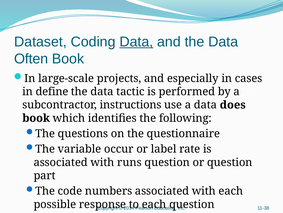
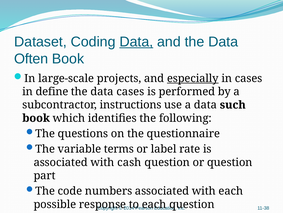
especially underline: none -> present
data tactic: tactic -> cases
does: does -> such
occur: occur -> terms
runs: runs -> cash
